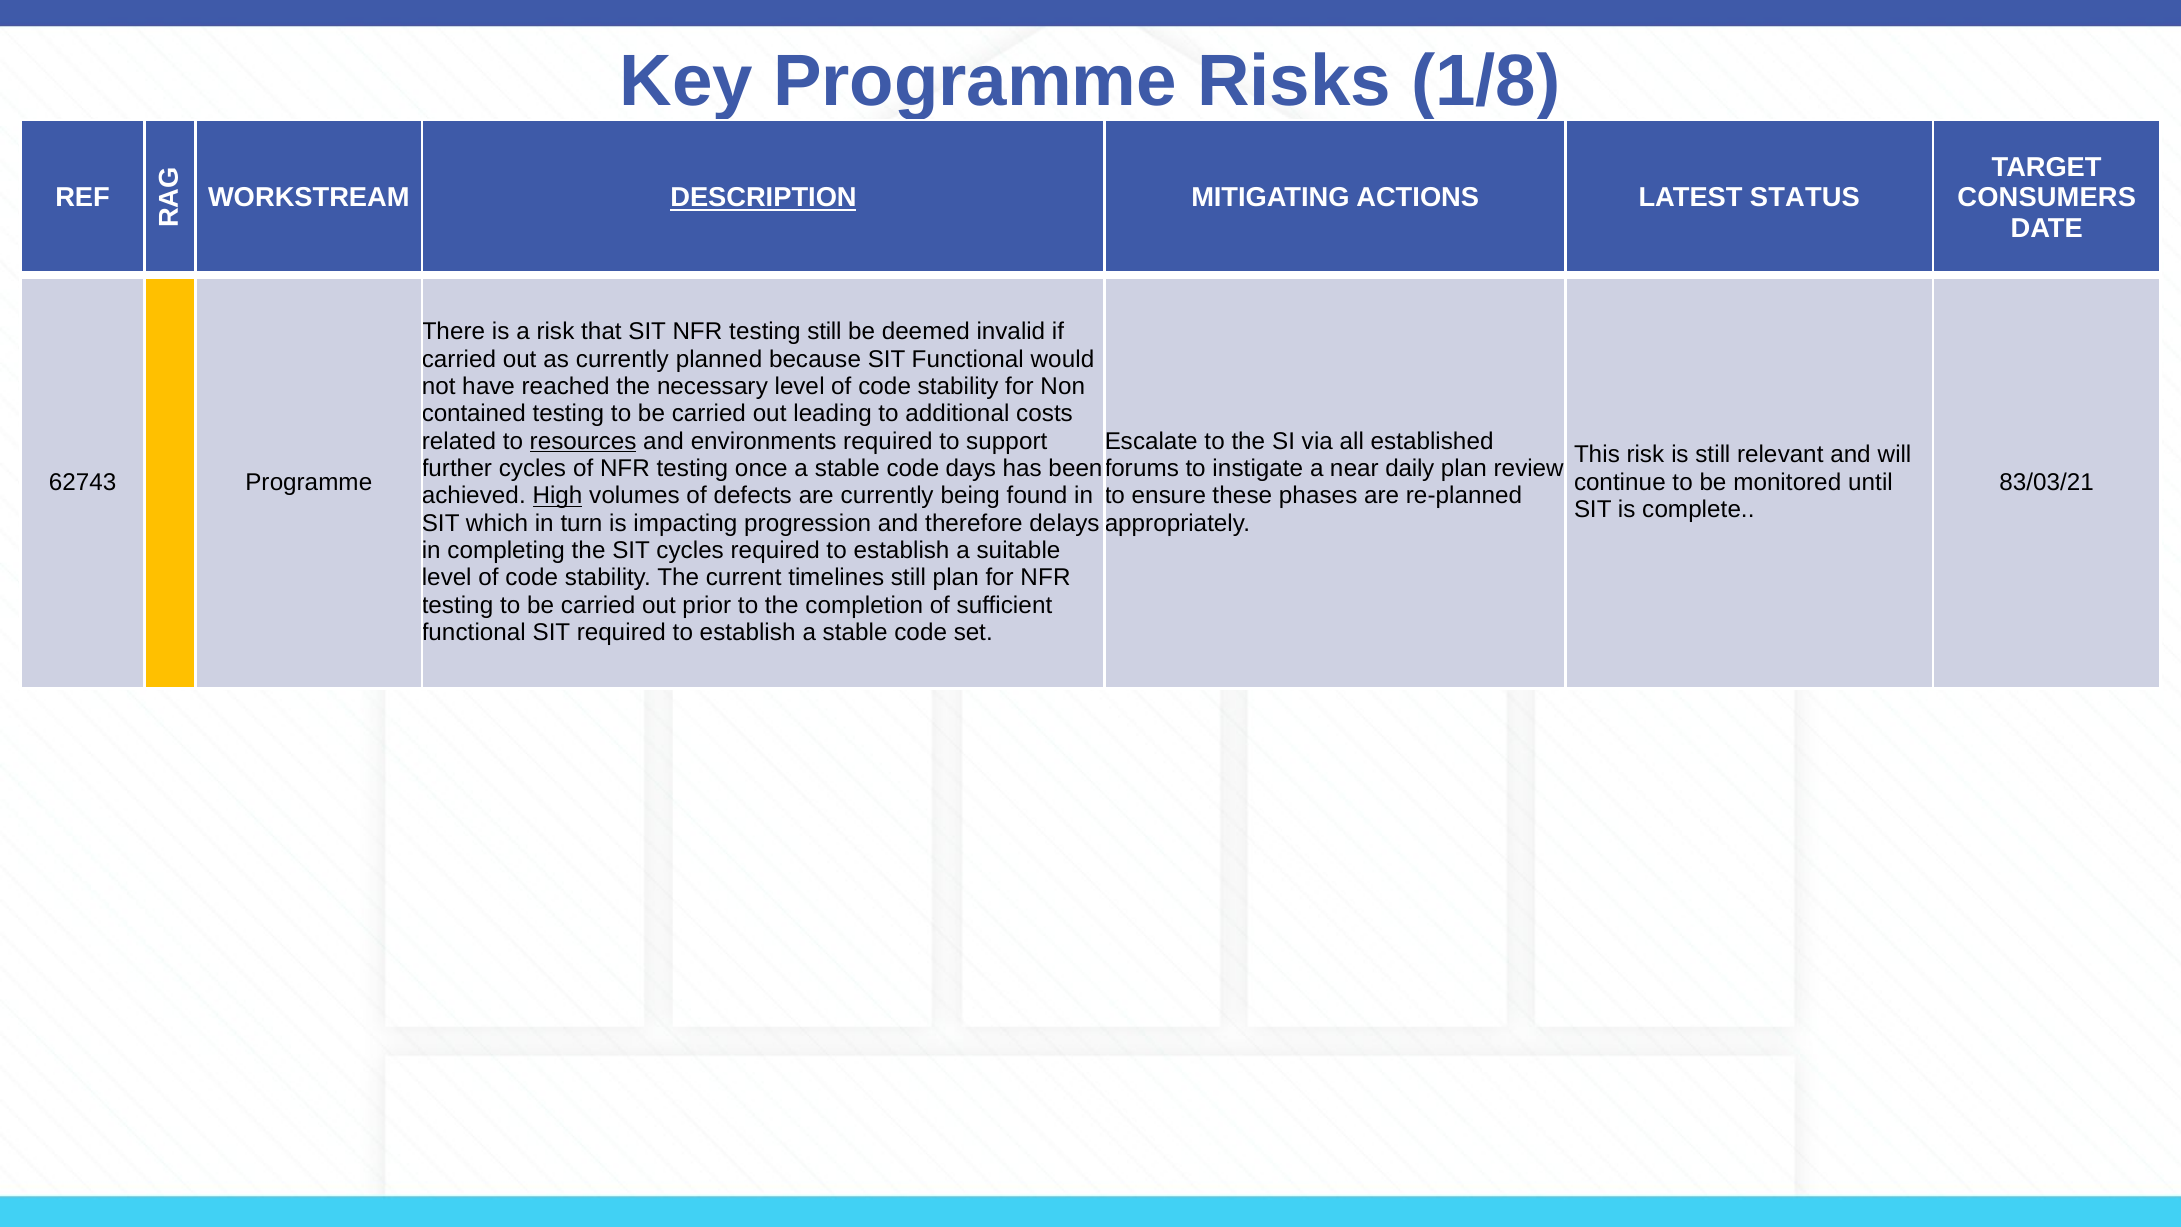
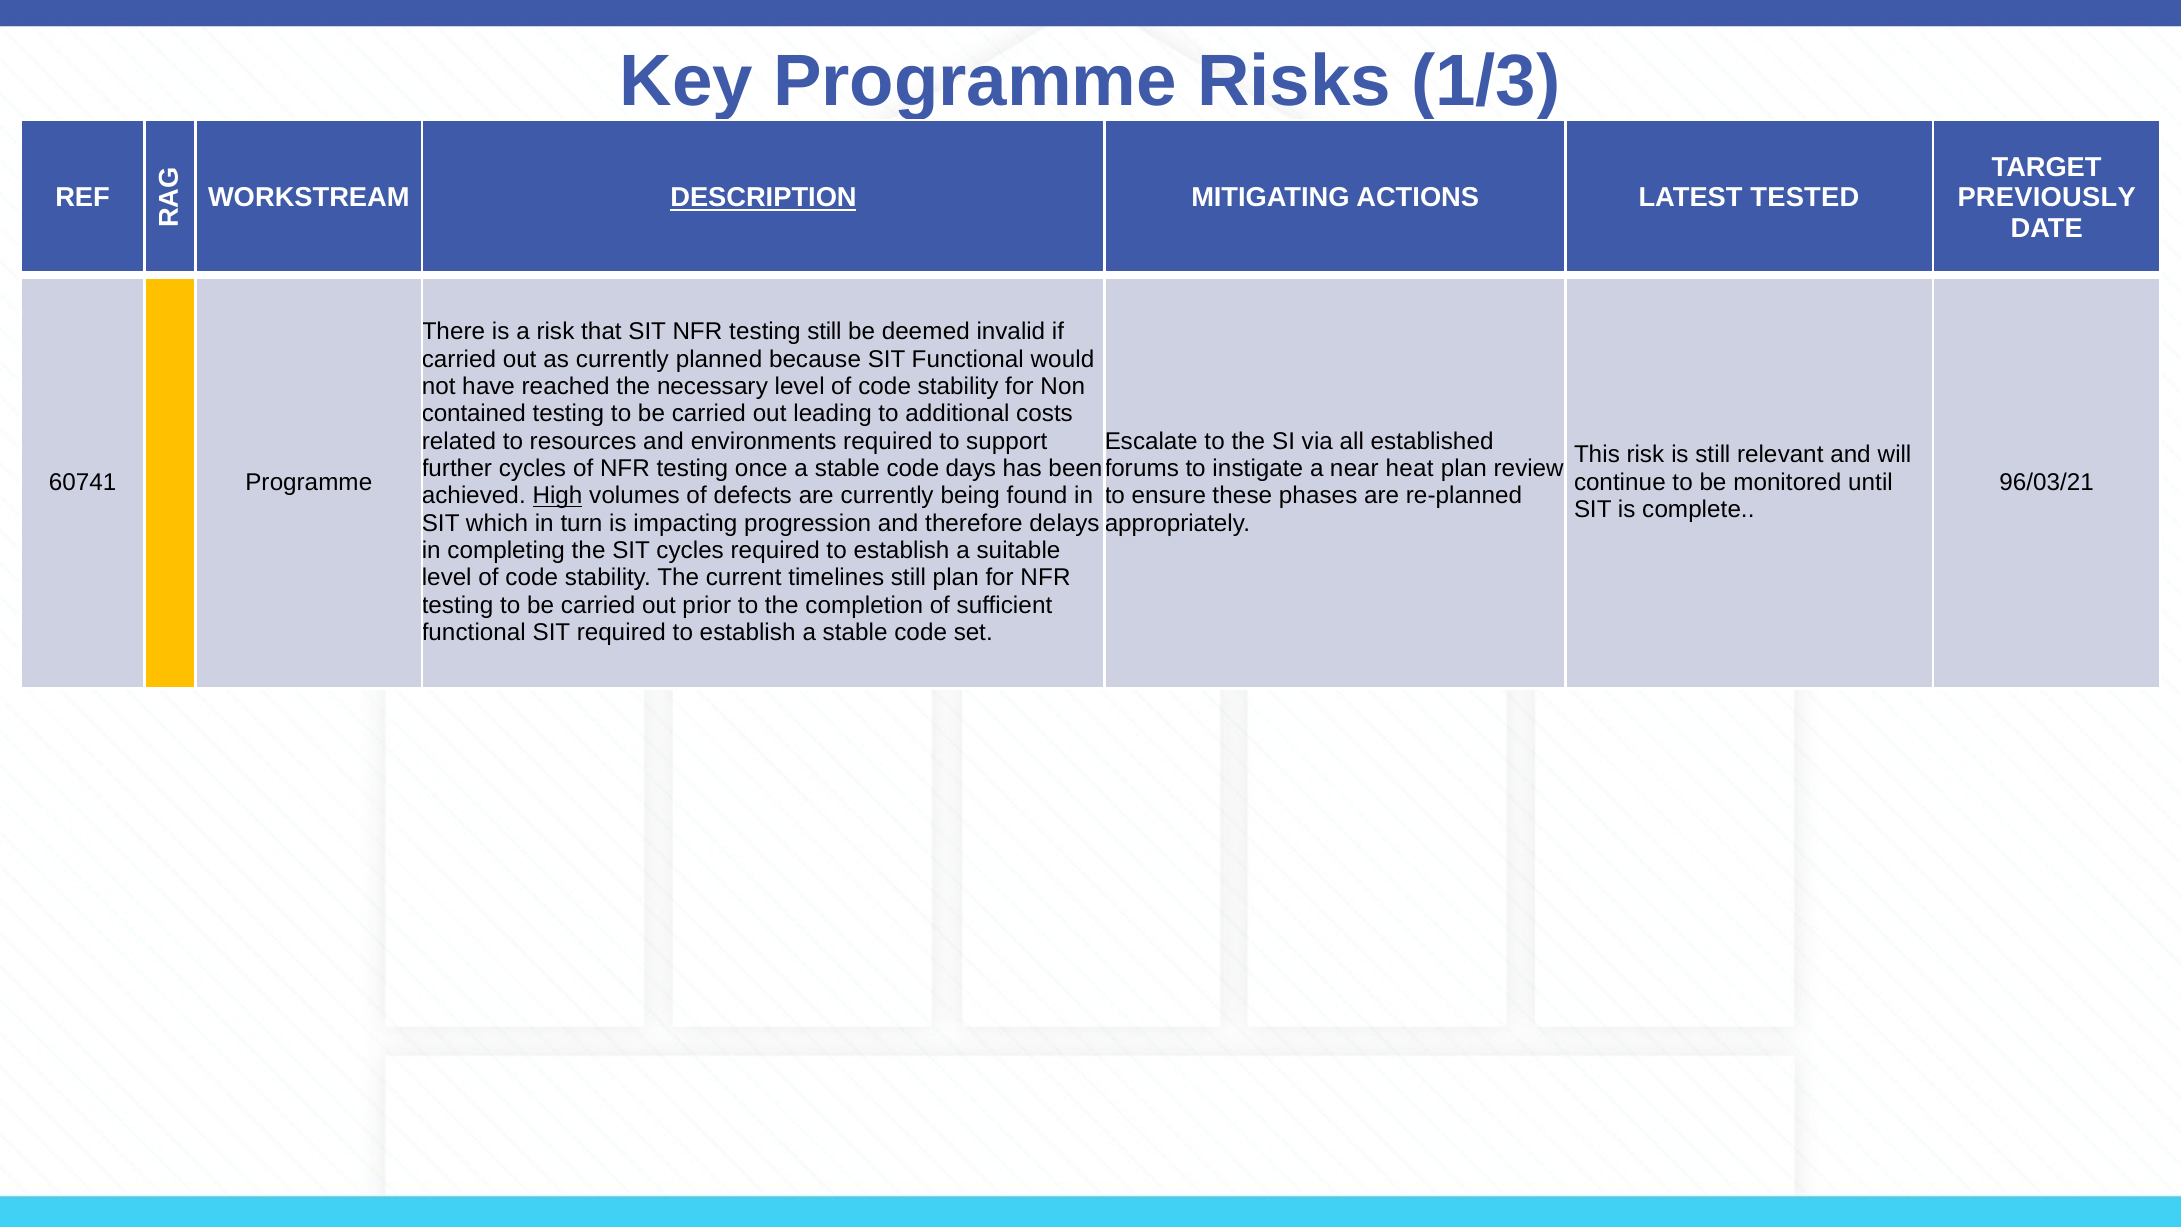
1/8: 1/8 -> 1/3
STATUS: STATUS -> TESTED
CONSUMERS: CONSUMERS -> PREVIOUSLY
resources underline: present -> none
daily: daily -> heat
62743: 62743 -> 60741
83/03/21: 83/03/21 -> 96/03/21
